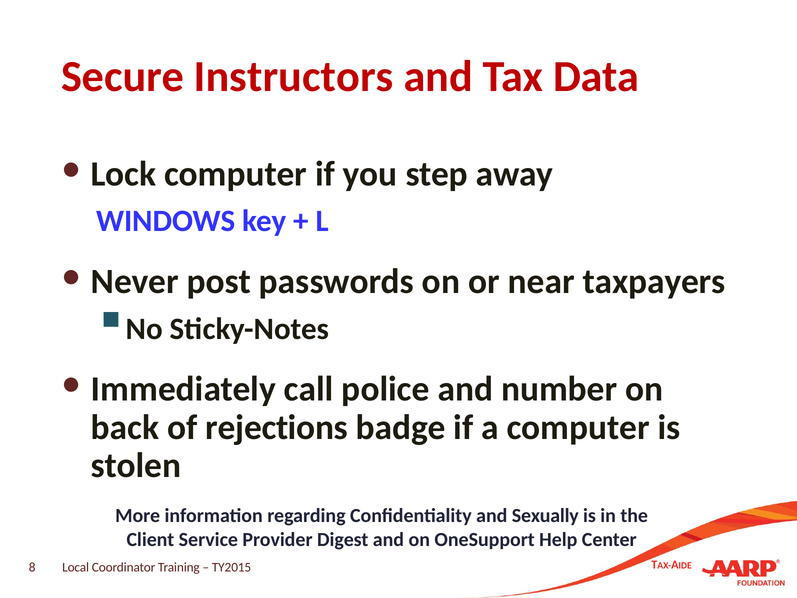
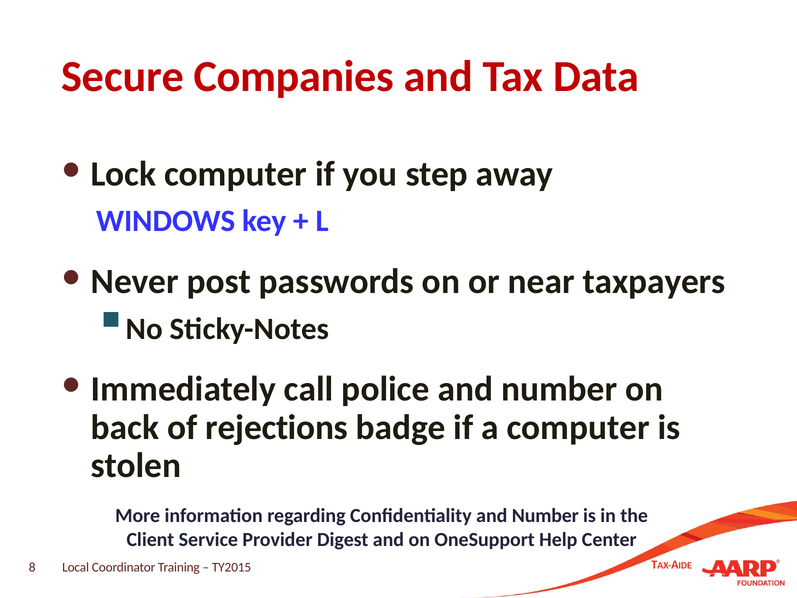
Instructors: Instructors -> Companies
Confidentiality and Sexually: Sexually -> Number
